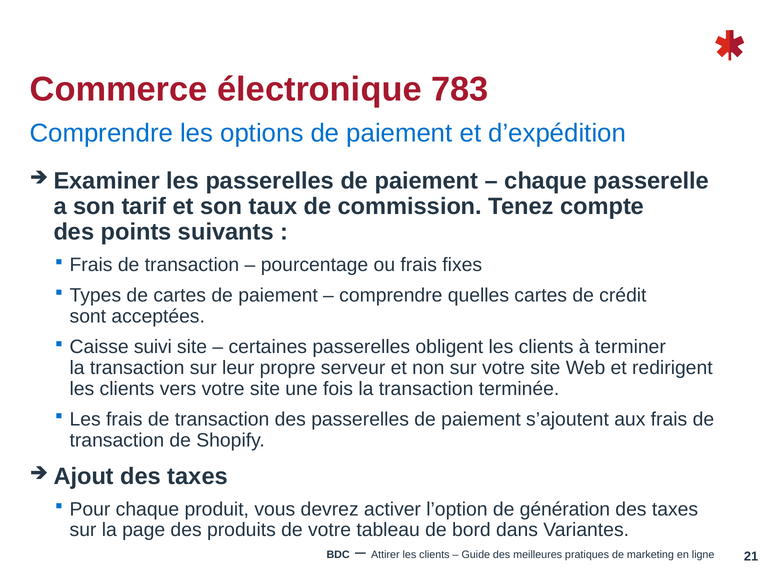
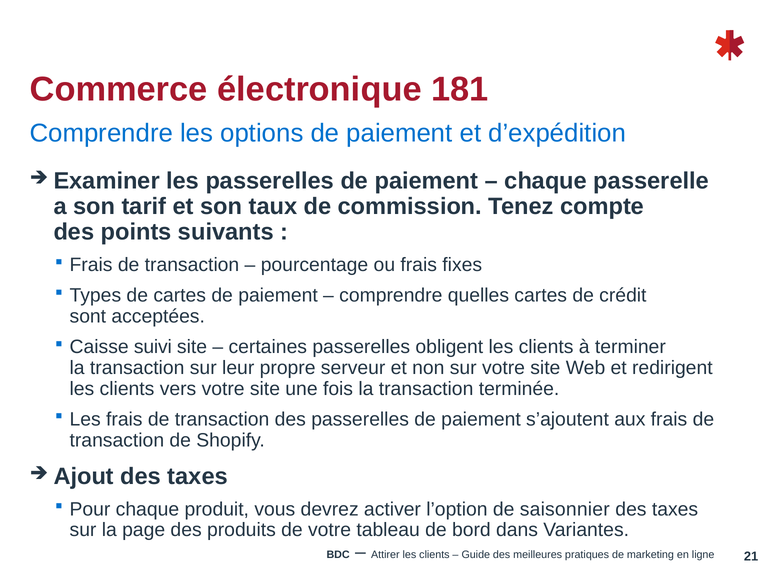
783: 783 -> 181
génération: génération -> saisonnier
